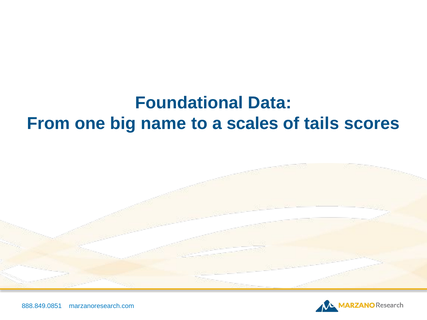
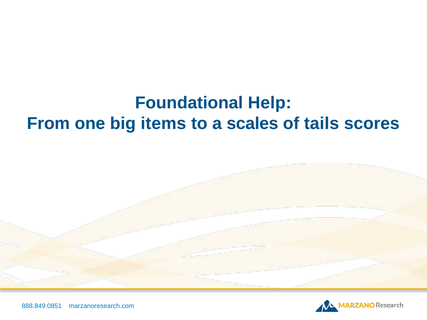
Data: Data -> Help
name: name -> items
